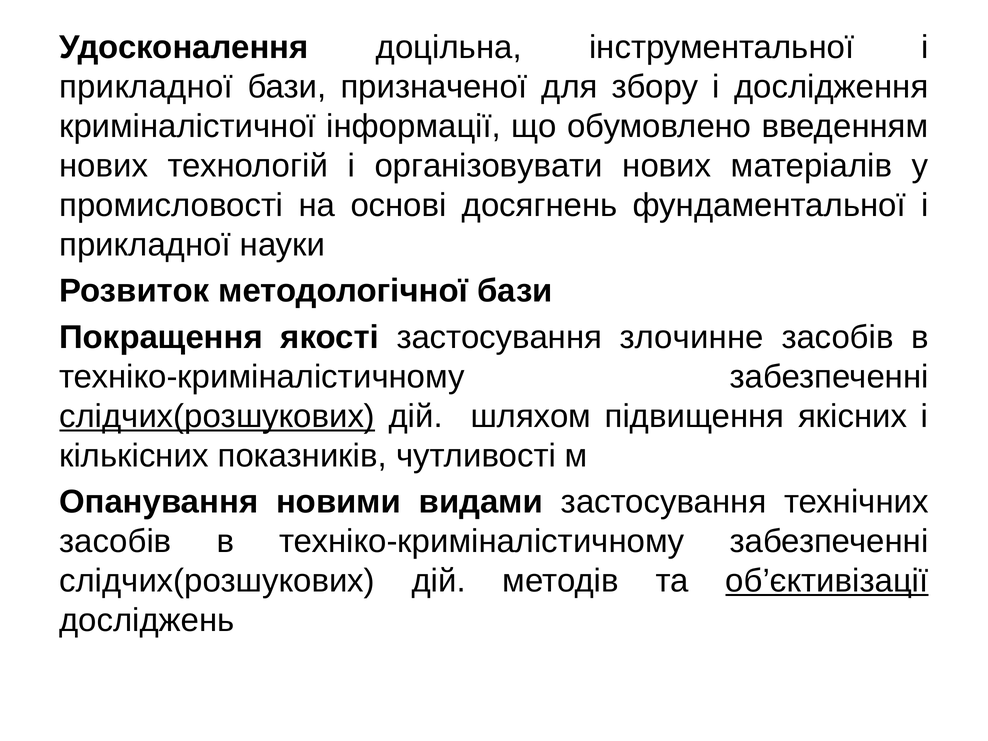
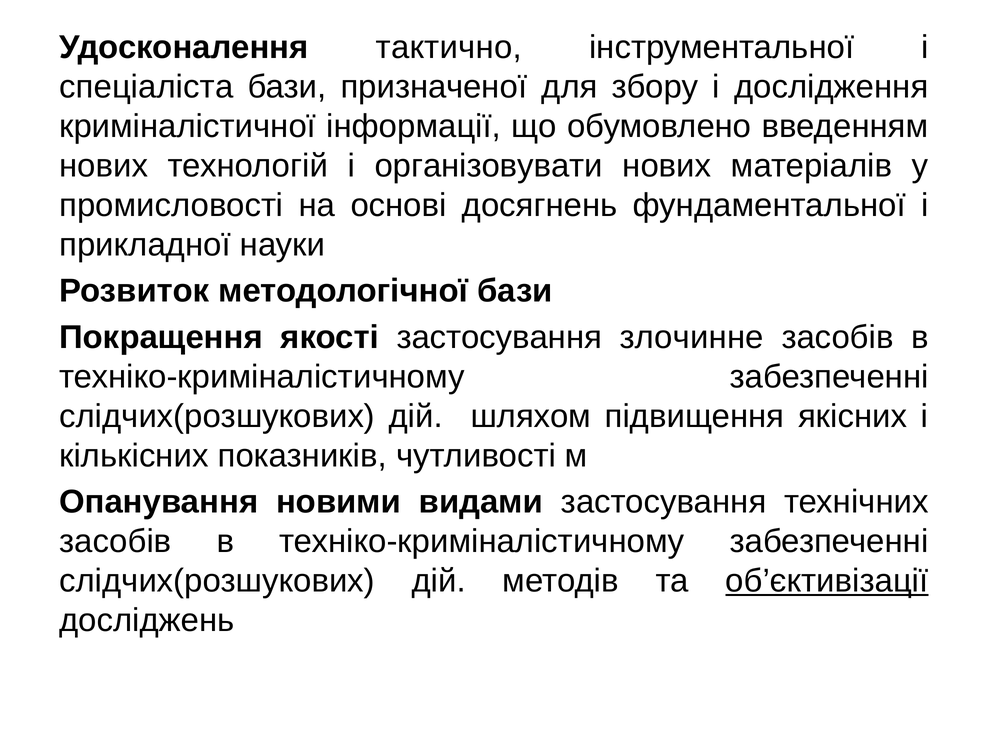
доцільна: доцільна -> тактично
прикладної at (146, 87): прикладної -> спеціаліста
слідчих(розшукових at (217, 416) underline: present -> none
